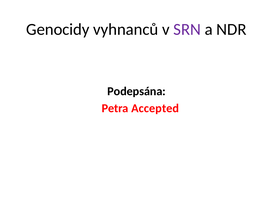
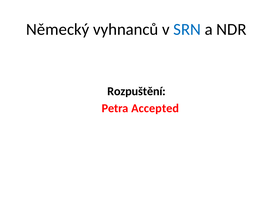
Genocidy: Genocidy -> Německý
SRN colour: purple -> blue
Podepsána: Podepsána -> Rozpuštění
